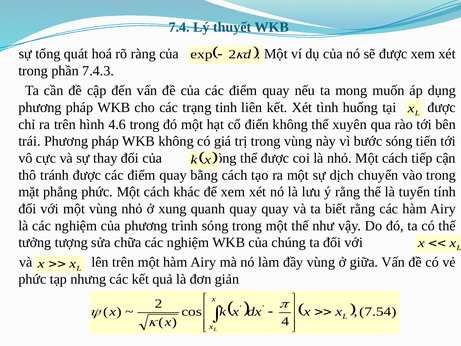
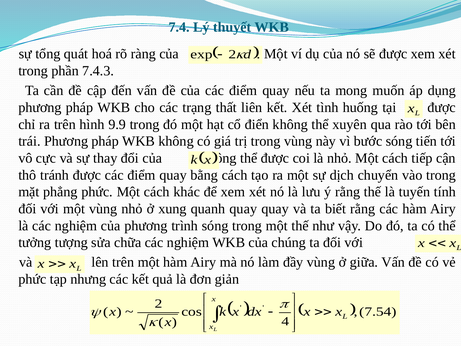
tinh: tinh -> thất
4.6: 4.6 -> 9.9
